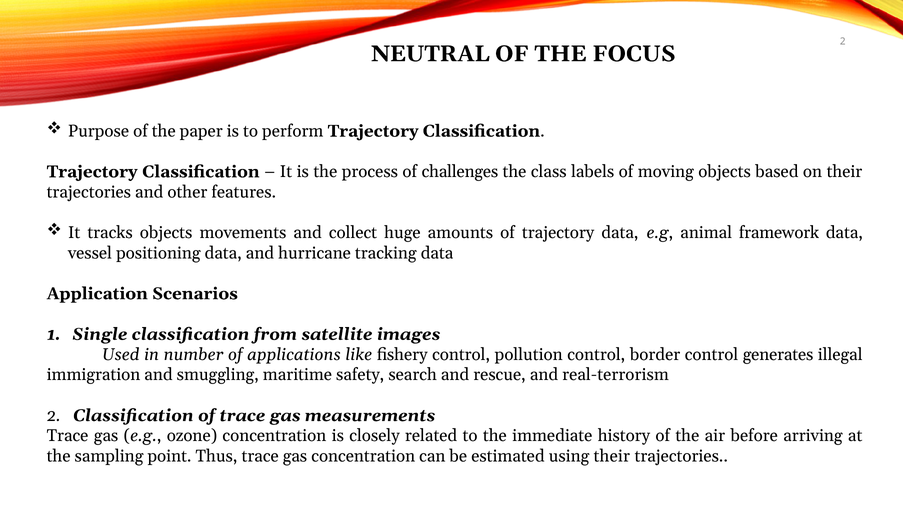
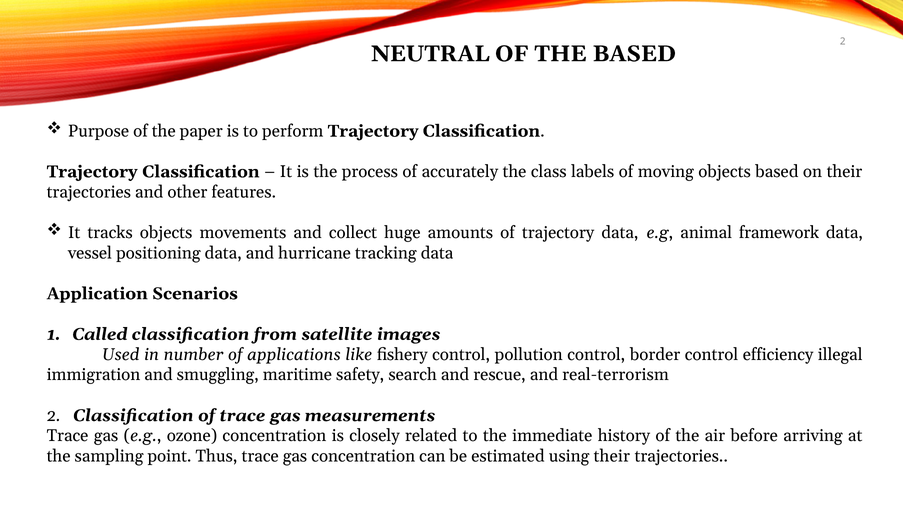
THE FOCUS: FOCUS -> BASED
challenges: challenges -> accurately
Single: Single -> Called
generates: generates -> efficiency
